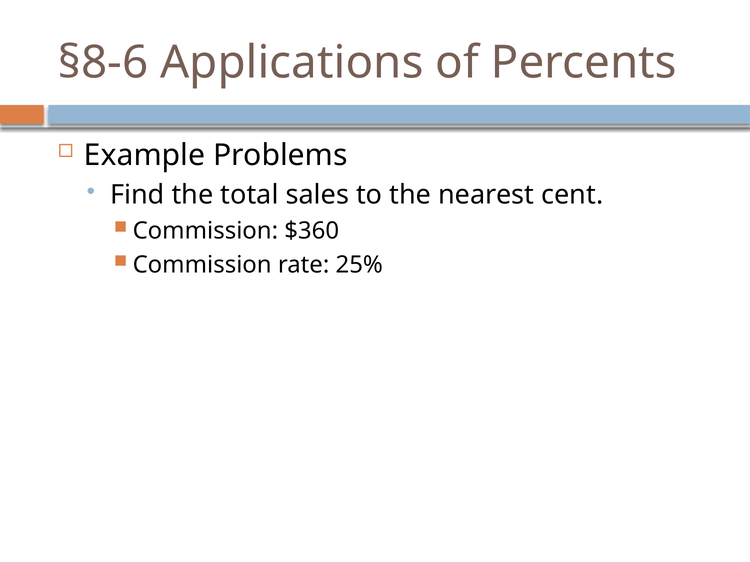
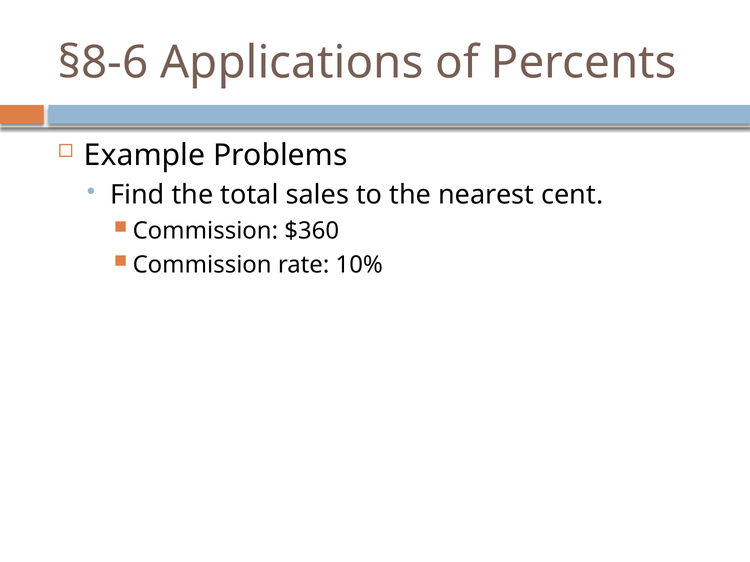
25%: 25% -> 10%
